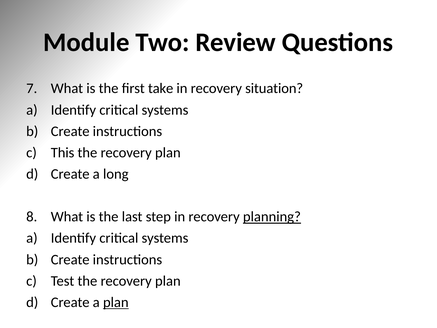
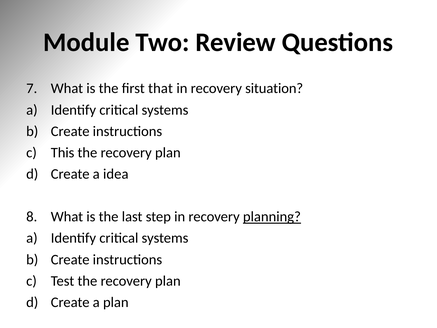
take: take -> that
long: long -> idea
plan at (116, 302) underline: present -> none
